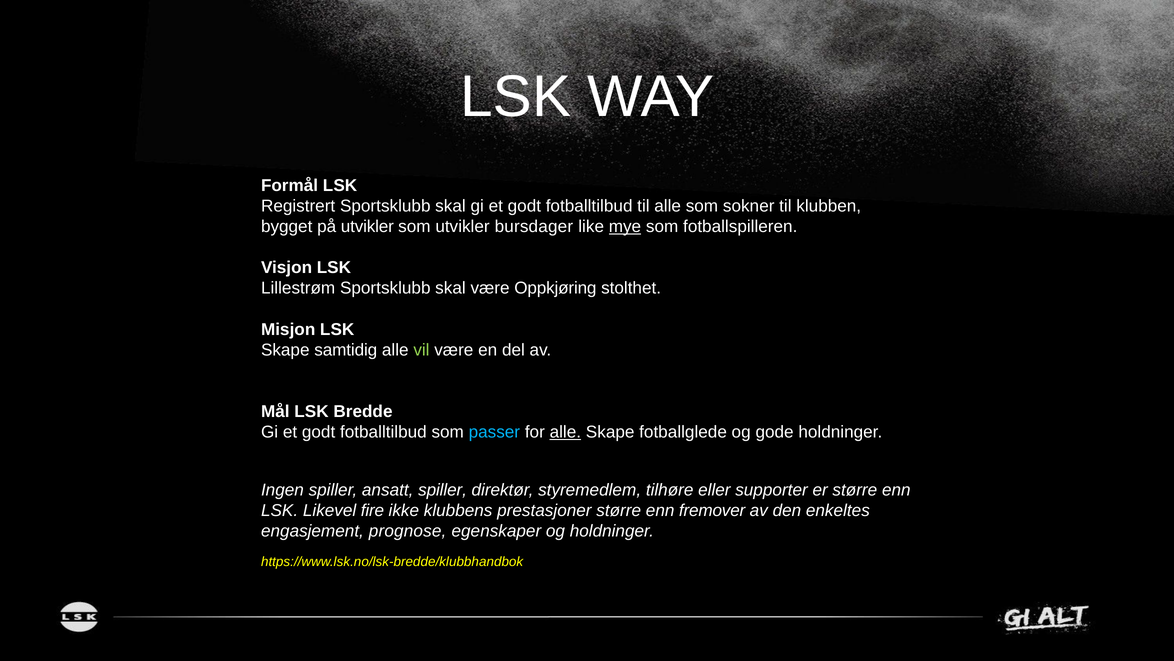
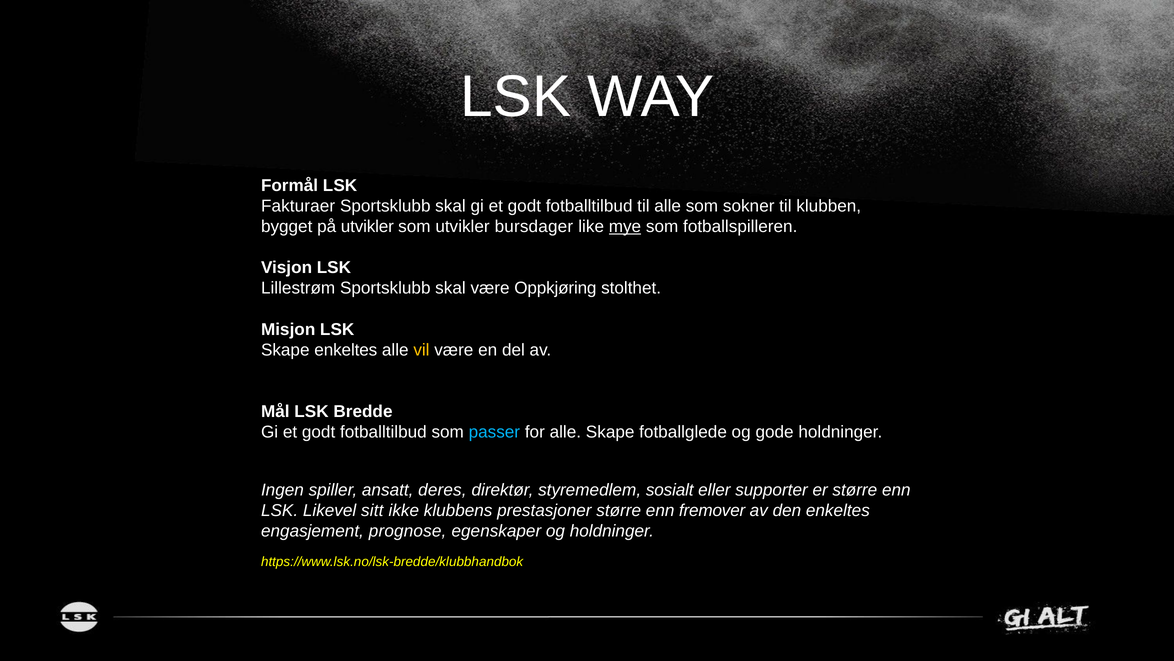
Registrert: Registrert -> Fakturaer
Skape samtidig: samtidig -> enkeltes
vil colour: light green -> yellow
alle at (565, 432) underline: present -> none
ansatt spiller: spiller -> deres
tilhøre: tilhøre -> sosialt
fire: fire -> sitt
